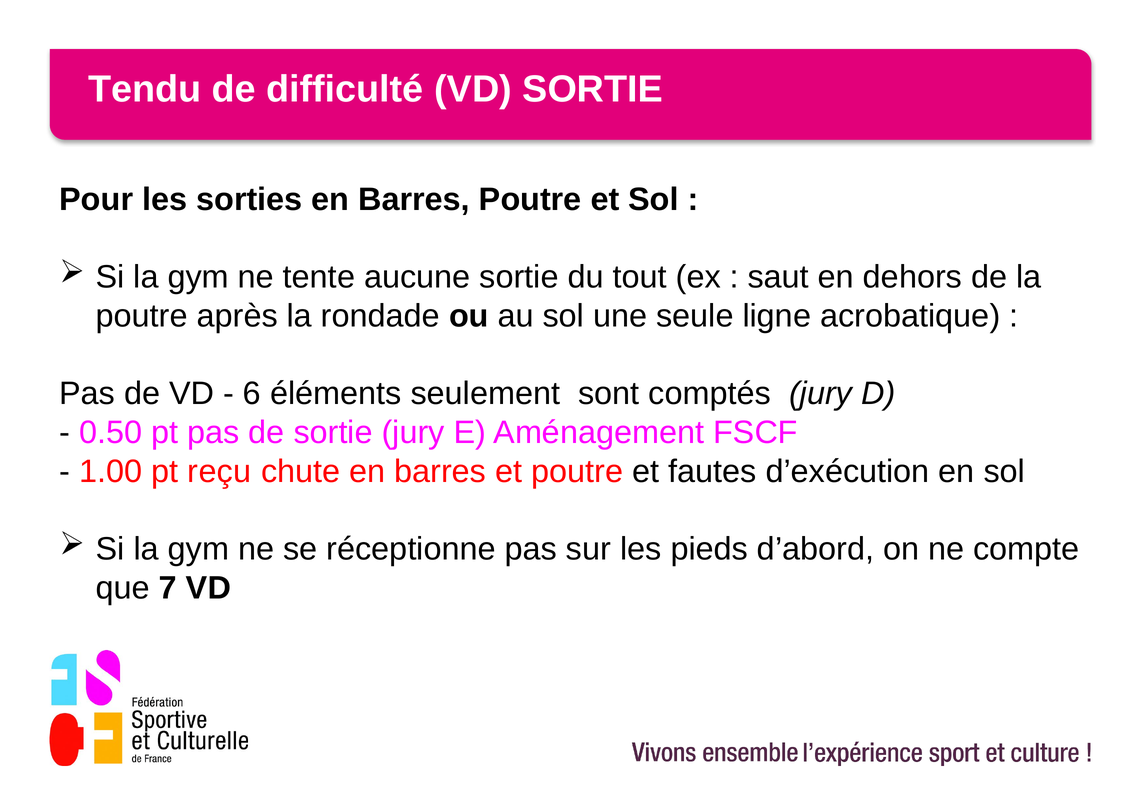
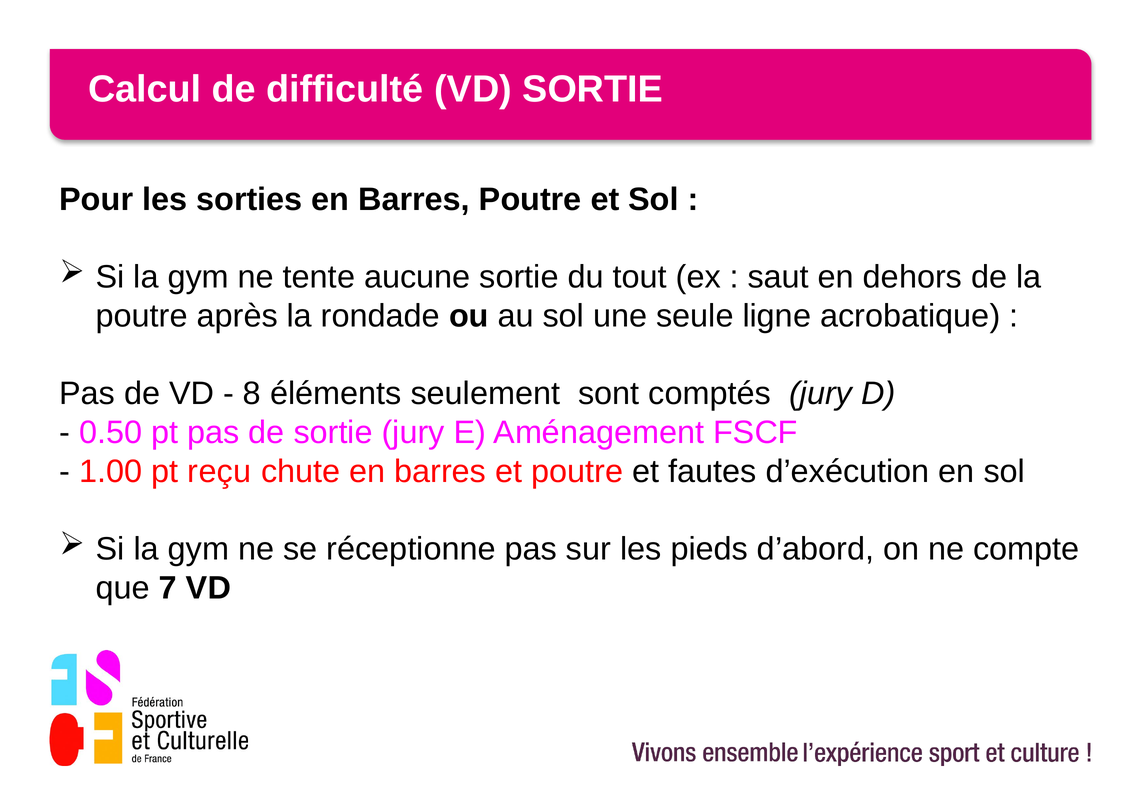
Tendu: Tendu -> Calcul
6: 6 -> 8
